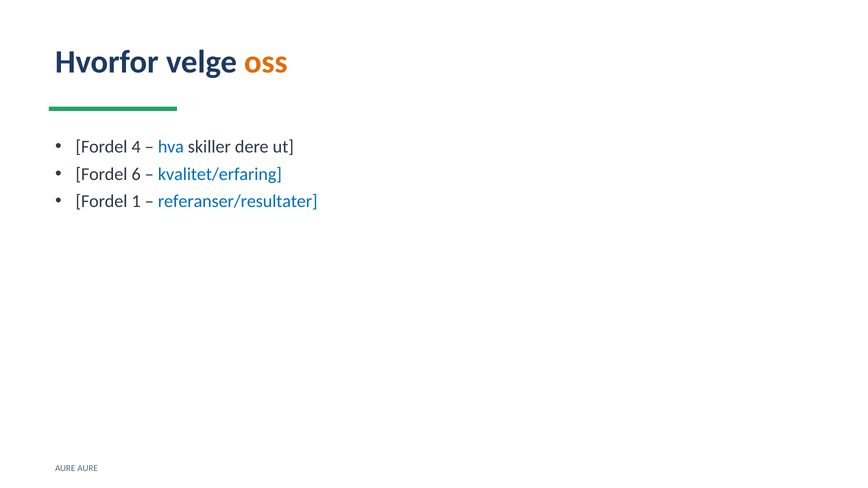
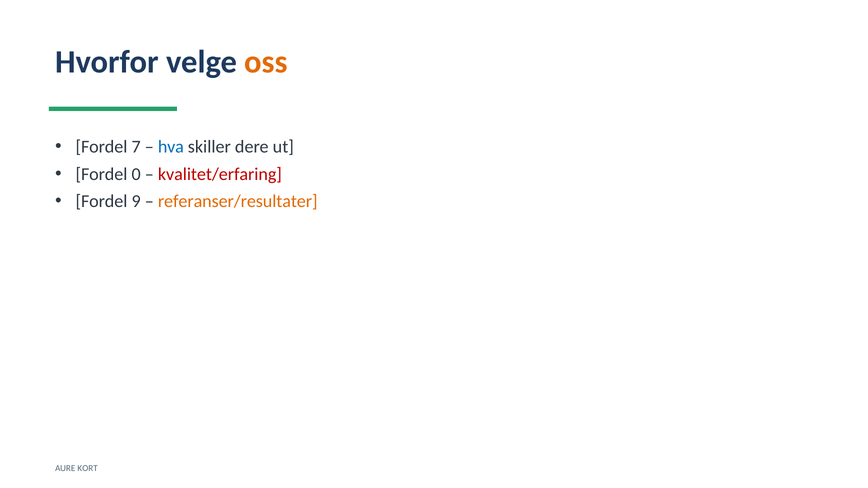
4: 4 -> 7
6: 6 -> 0
kvalitet/erfaring colour: blue -> red
1: 1 -> 9
referanser/resultater colour: blue -> orange
AURE AURE: AURE -> KORT
